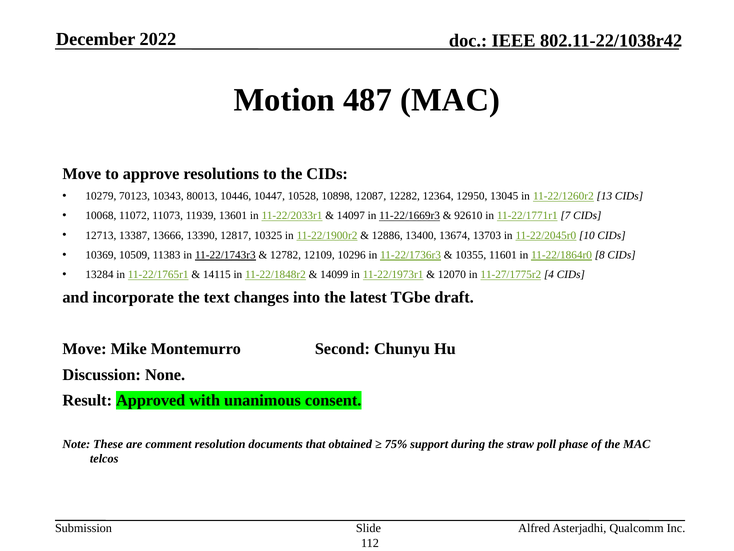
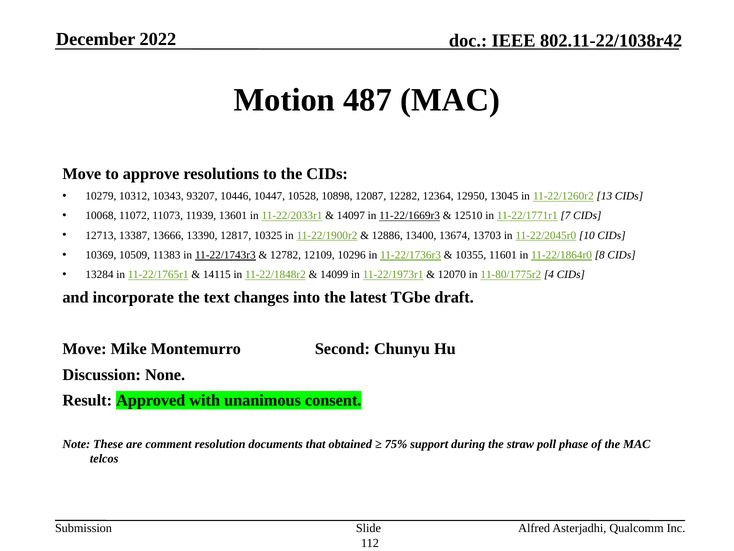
70123: 70123 -> 10312
80013: 80013 -> 93207
92610: 92610 -> 12510
11-27/1775r2: 11-27/1775r2 -> 11-80/1775r2
